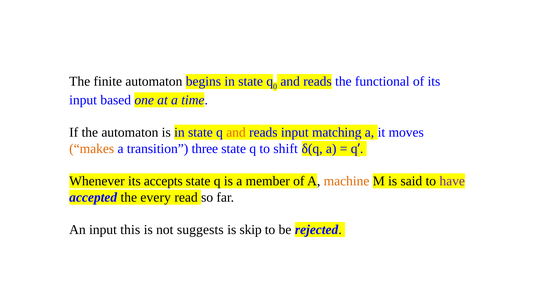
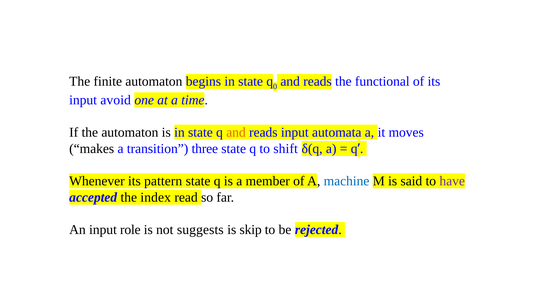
based: based -> avoid
matching: matching -> automata
makes colour: orange -> black
accepts: accepts -> pattern
machine colour: orange -> blue
every: every -> index
this: this -> role
